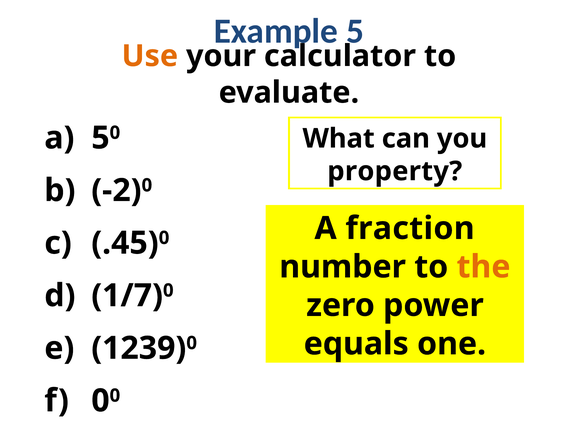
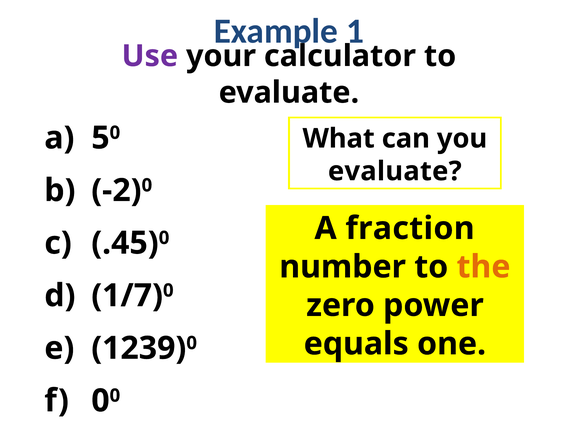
Example 5: 5 -> 1
Use colour: orange -> purple
property at (395, 171): property -> evaluate
